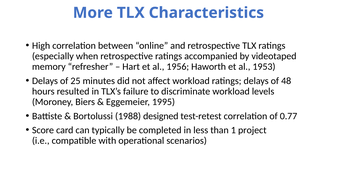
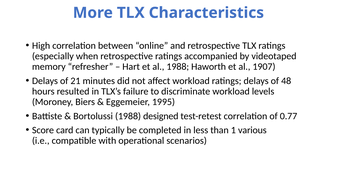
al 1956: 1956 -> 1988
1953: 1953 -> 1907
25: 25 -> 21
project: project -> various
